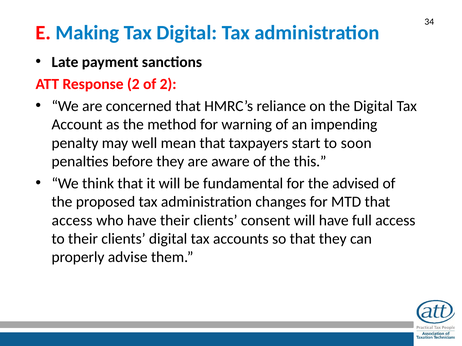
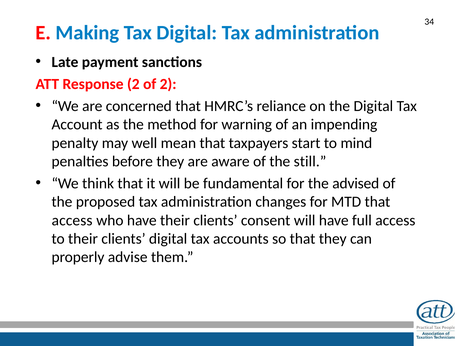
soon: soon -> mind
this: this -> still
